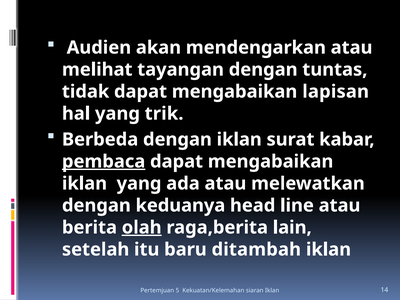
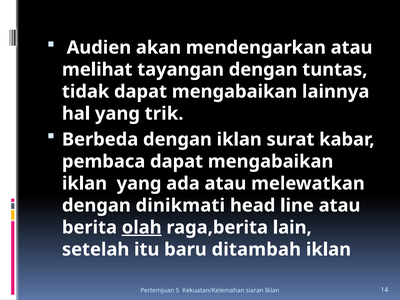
lapisan: lapisan -> lainnya
pembaca underline: present -> none
keduanya: keduanya -> dinikmati
